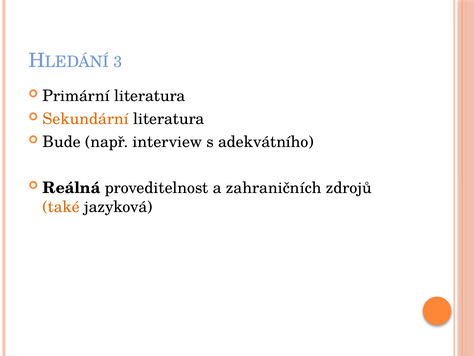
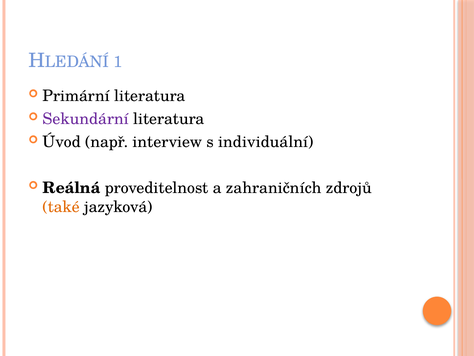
3: 3 -> 1
Sekundární colour: orange -> purple
Bude: Bude -> Úvod
adekvátního: adekvátního -> individuální
